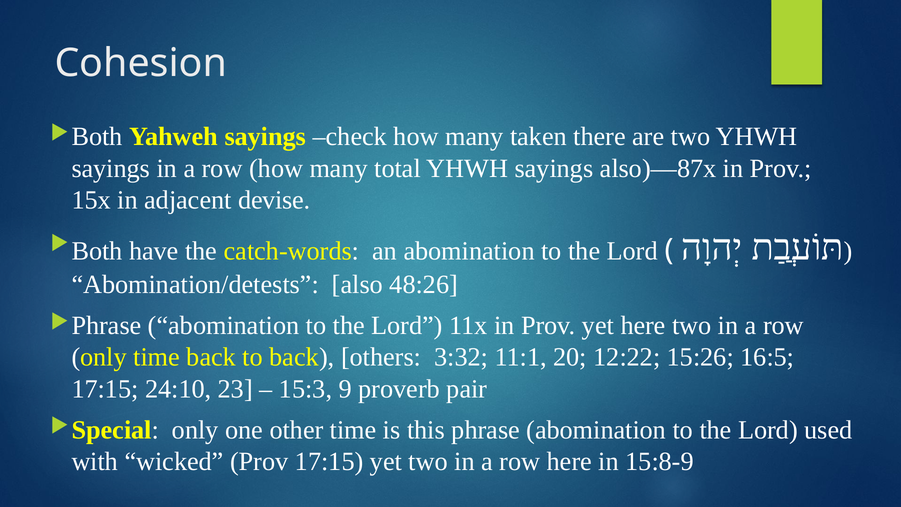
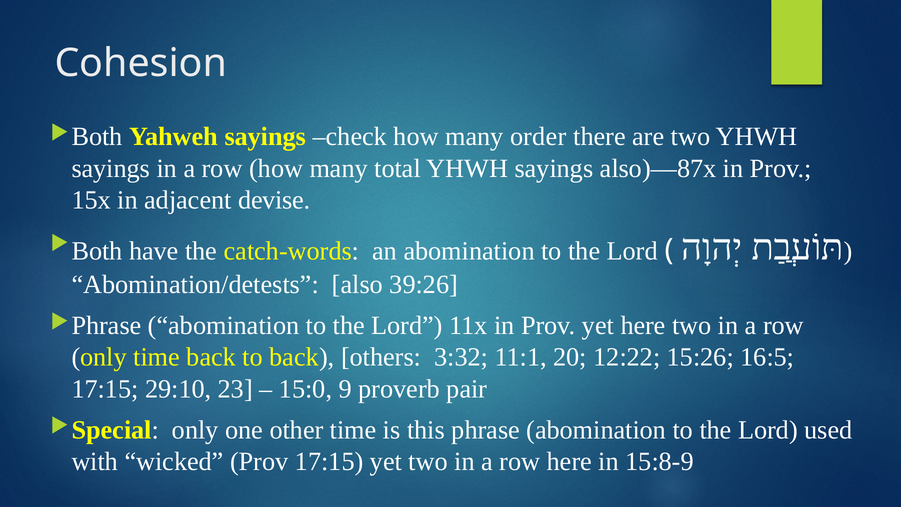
taken: taken -> order
48:26: 48:26 -> 39:26
24:10: 24:10 -> 29:10
15:3: 15:3 -> 15:0
